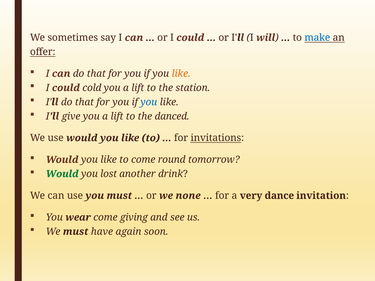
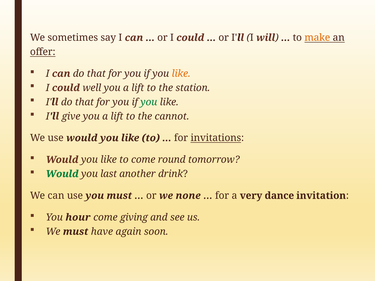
make colour: blue -> orange
cold: cold -> well
you at (149, 102) colour: blue -> green
danced: danced -> cannot
lost: lost -> last
wear: wear -> hour
